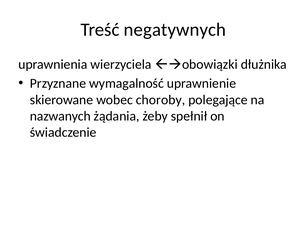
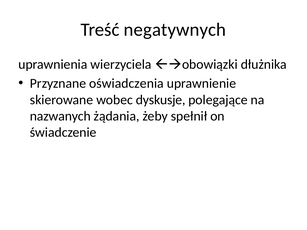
wymagalność: wymagalność -> oświadczenia
choroby: choroby -> dyskusje
